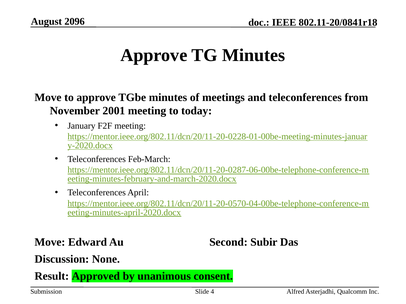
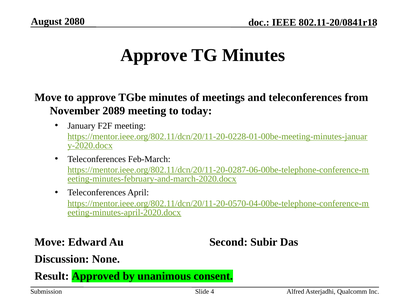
2096: 2096 -> 2080
2001: 2001 -> 2089
